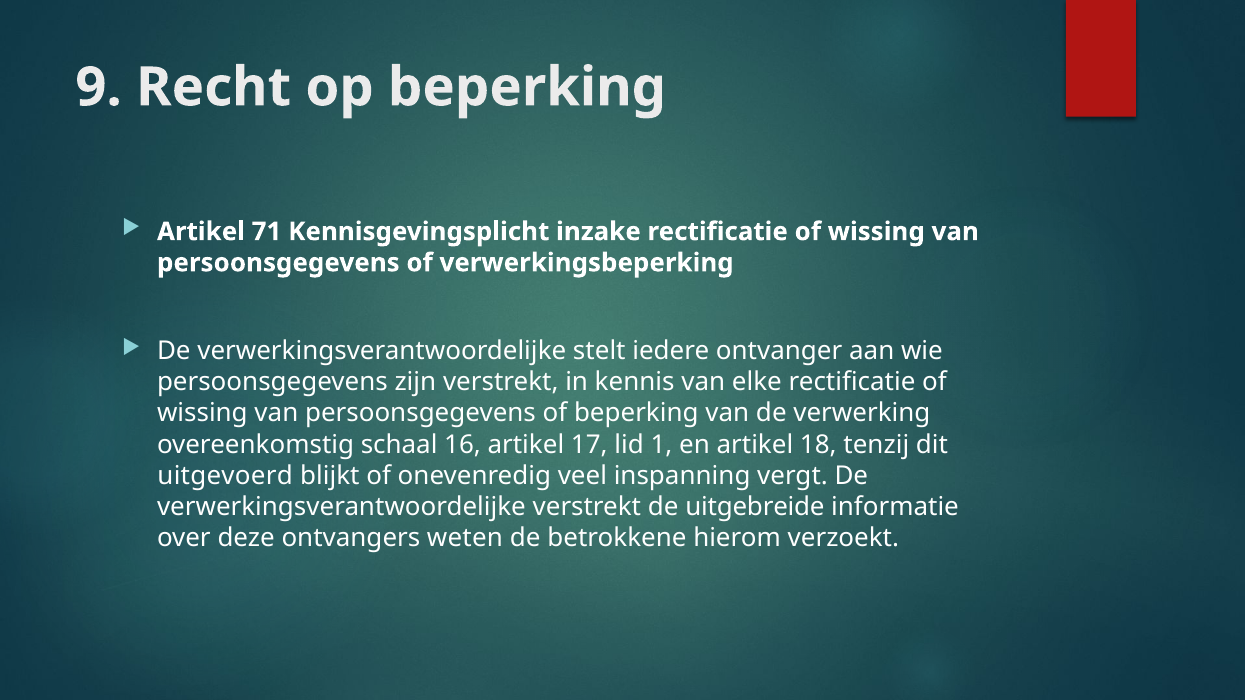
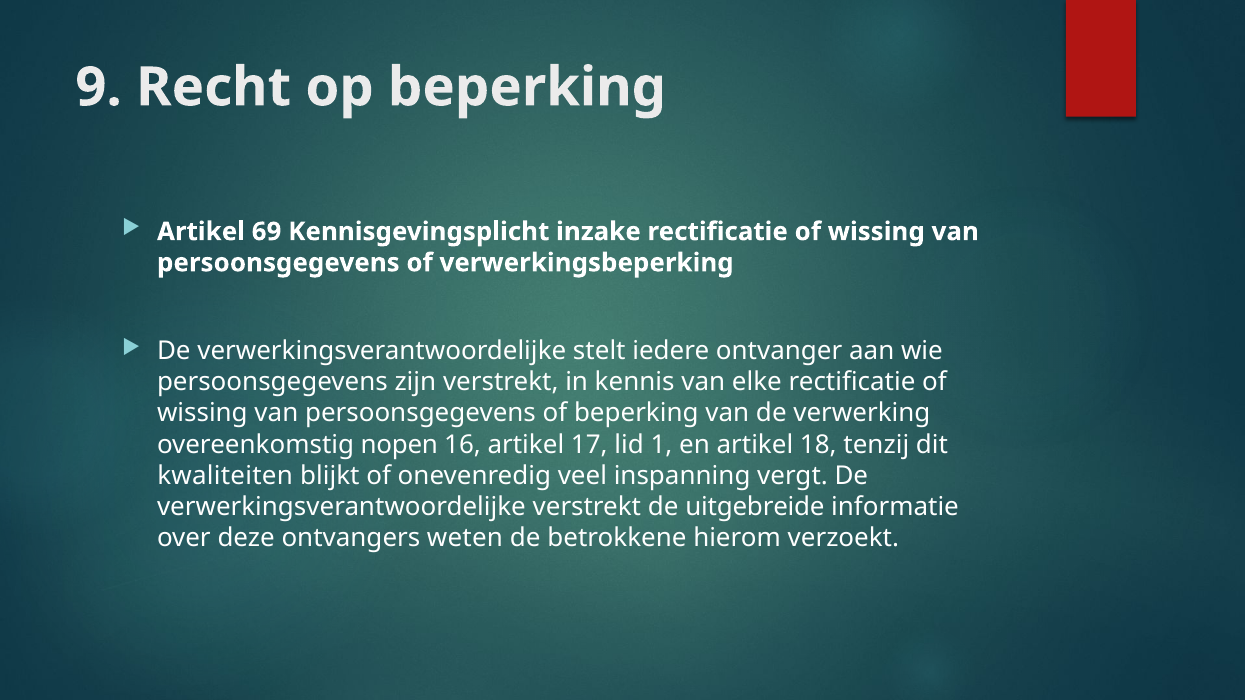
71: 71 -> 69
schaal: schaal -> nopen
uitgevoerd: uitgevoerd -> kwaliteiten
